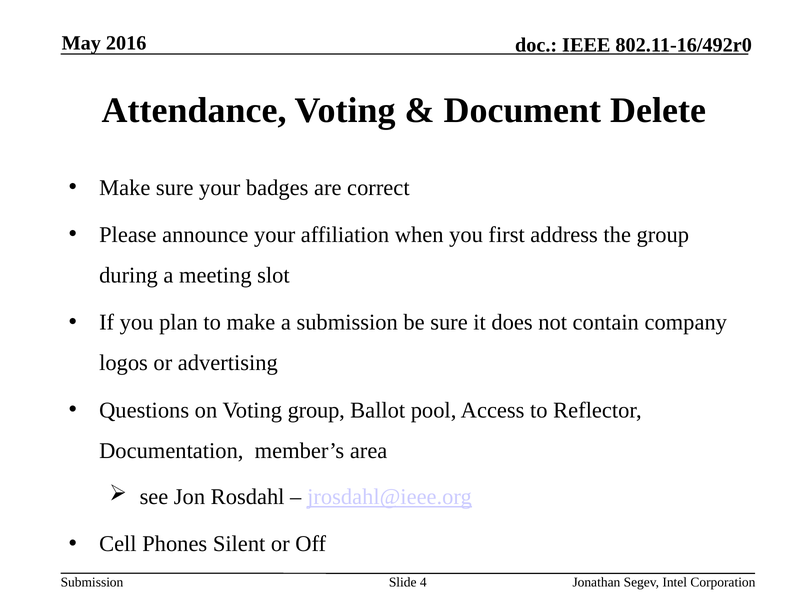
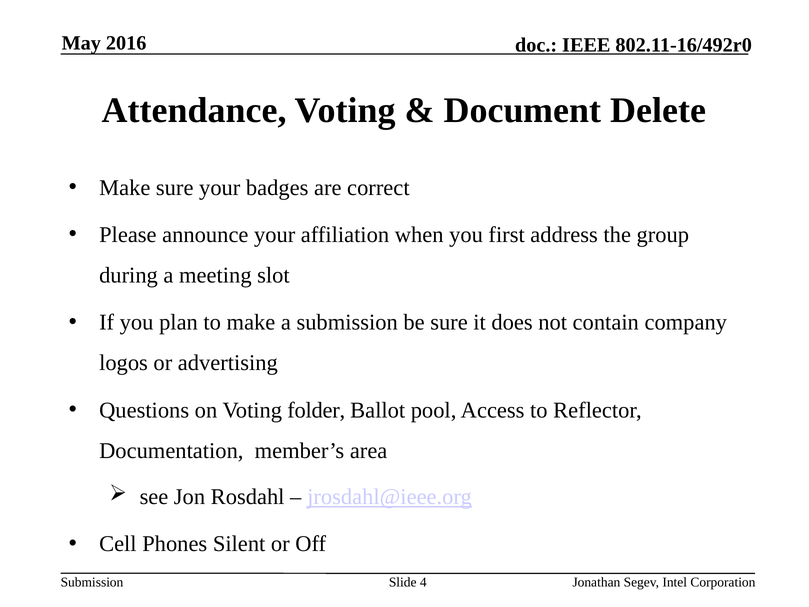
Voting group: group -> folder
